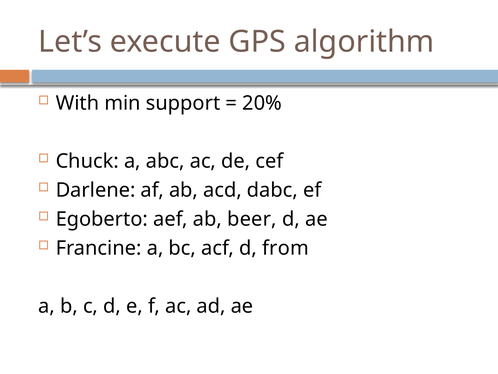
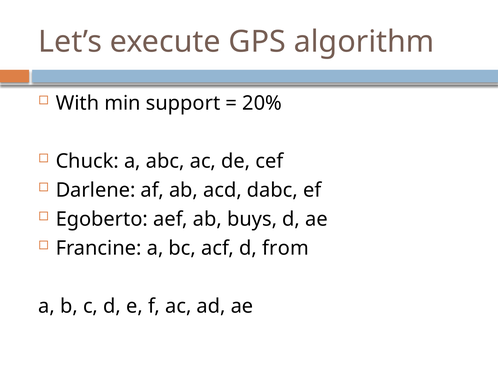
beer: beer -> buys
